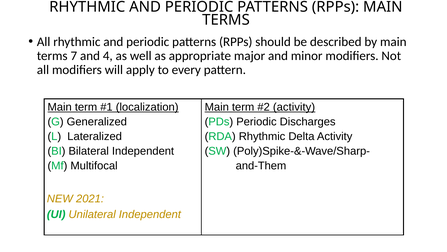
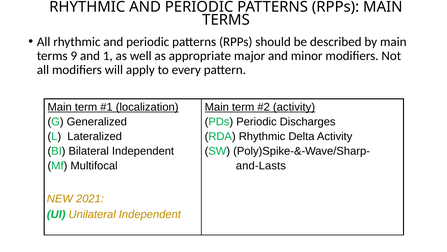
7: 7 -> 9
4: 4 -> 1
and-Them: and-Them -> and-Lasts
